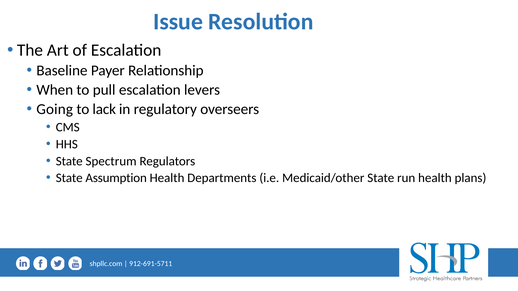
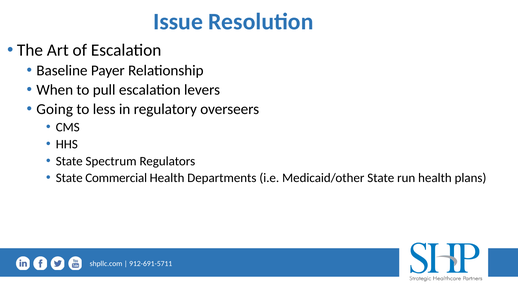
lack: lack -> less
Assumption: Assumption -> Commercial
